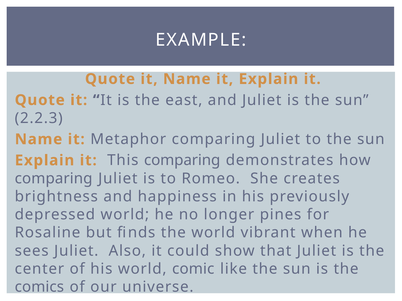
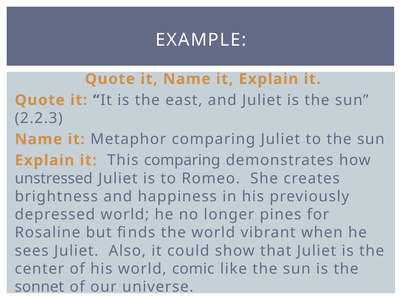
comparing at (54, 179): comparing -> unstressed
comics: comics -> sonnet
